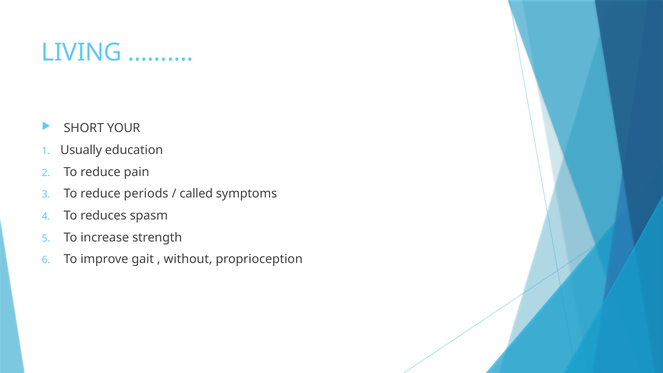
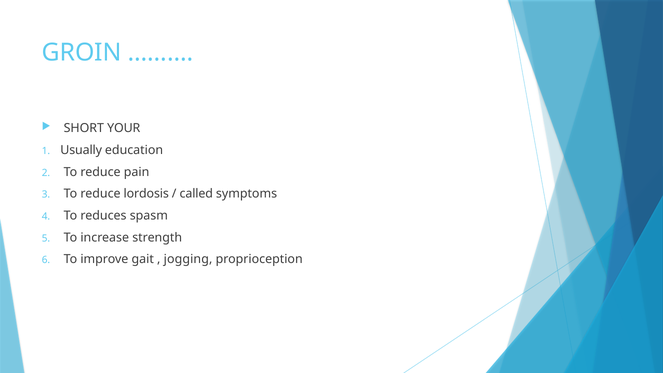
LIVING: LIVING -> GROIN
periods: periods -> lordosis
without: without -> jogging
